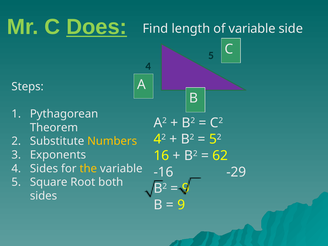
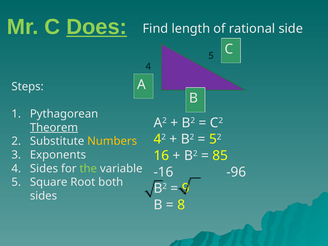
of variable: variable -> rational
Theorem underline: none -> present
62: 62 -> 85
the colour: yellow -> light green
-29: -29 -> -96
9 at (181, 205): 9 -> 8
